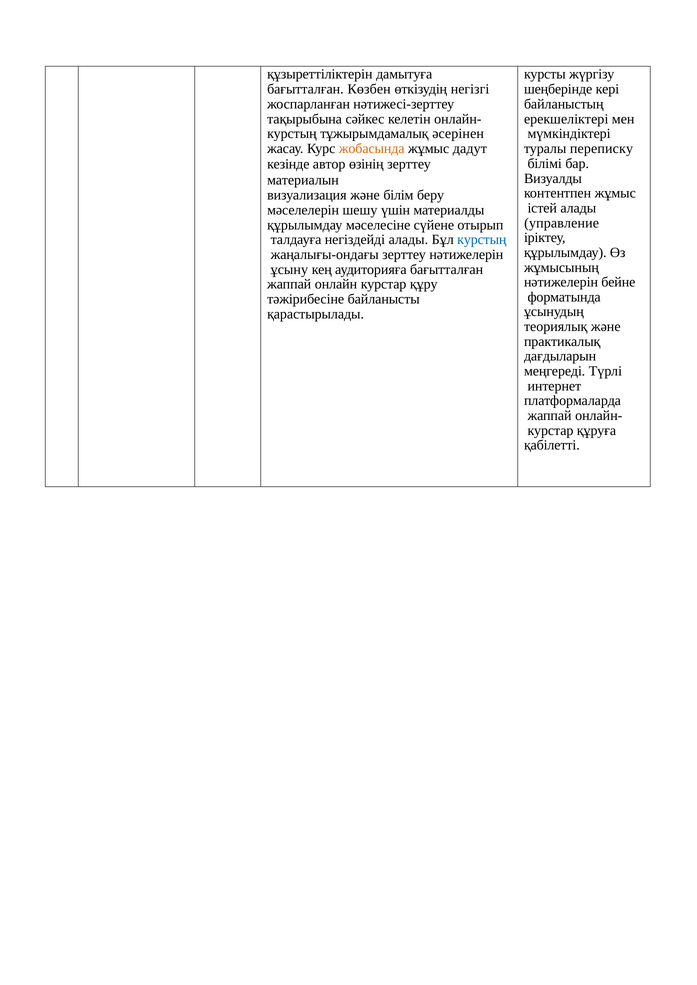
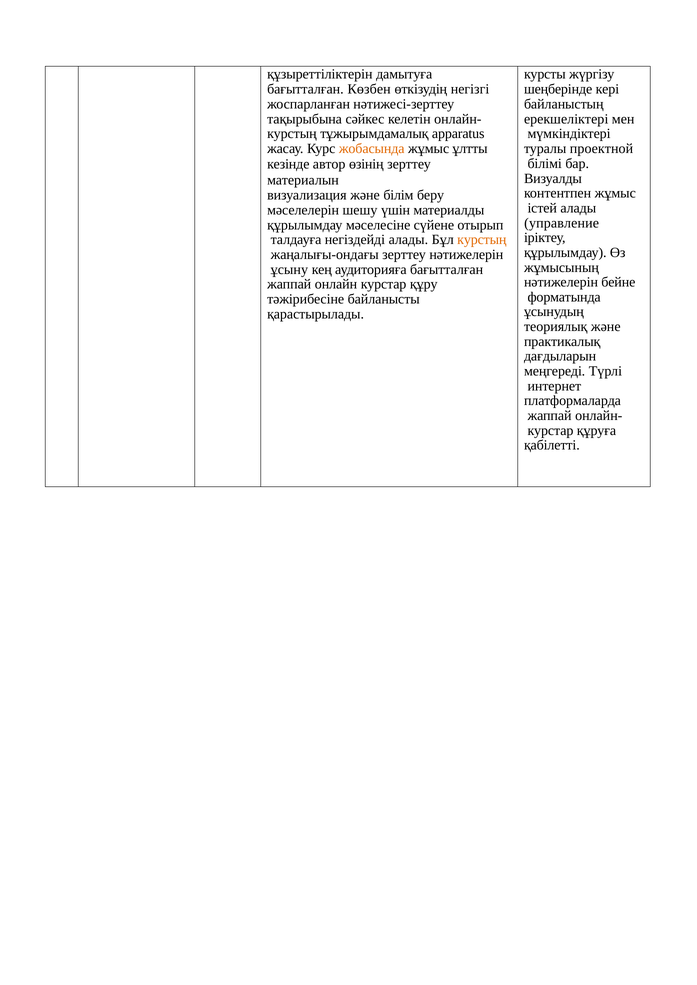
әсерінен: әсерінен -> apparatus
дадут: дадут -> ұлтты
переписку: переписку -> проектной
курстың at (482, 240) colour: blue -> orange
